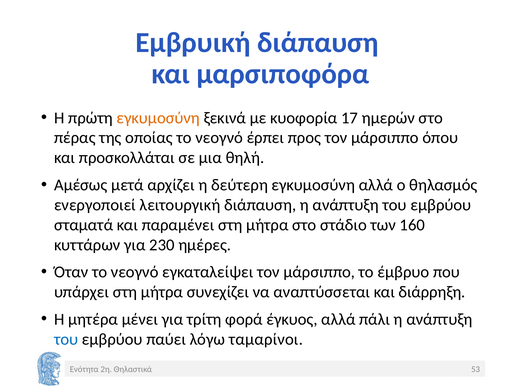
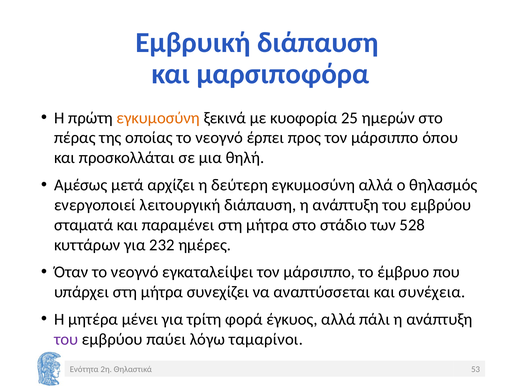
17: 17 -> 25
160: 160 -> 528
230: 230 -> 232
διάρρηξη: διάρρηξη -> συνέχεια
του at (66, 339) colour: blue -> purple
